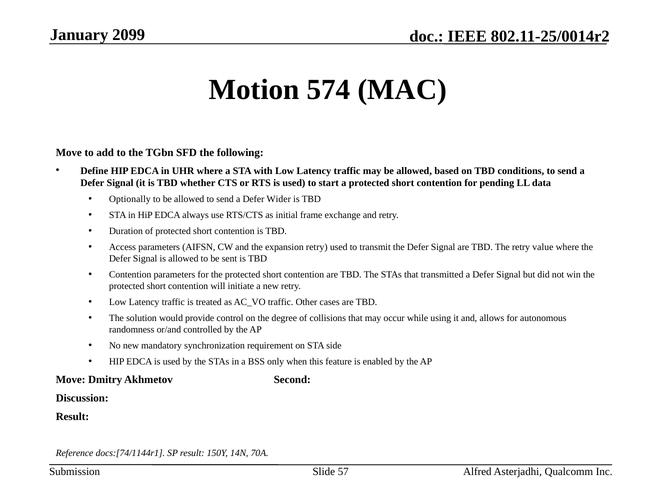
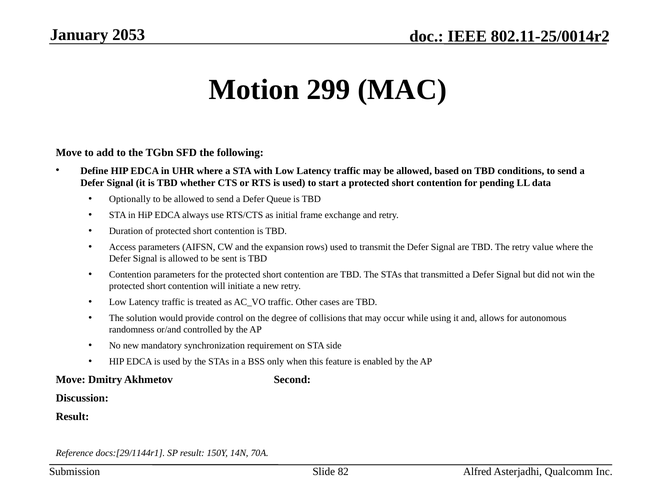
2099: 2099 -> 2053
574: 574 -> 299
Wider: Wider -> Queue
expansion retry: retry -> rows
docs:[74/1144r1: docs:[74/1144r1 -> docs:[29/1144r1
57: 57 -> 82
